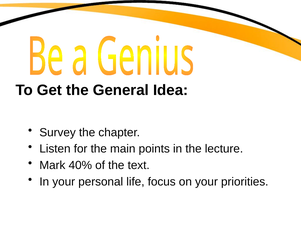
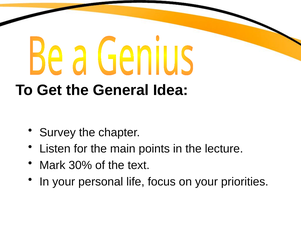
40%: 40% -> 30%
